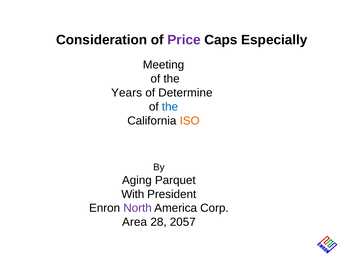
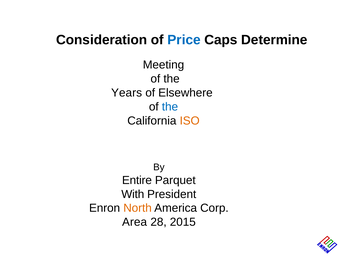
Price colour: purple -> blue
Especially: Especially -> Determine
Determine: Determine -> Elsewhere
Aging: Aging -> Entire
North colour: purple -> orange
2057: 2057 -> 2015
